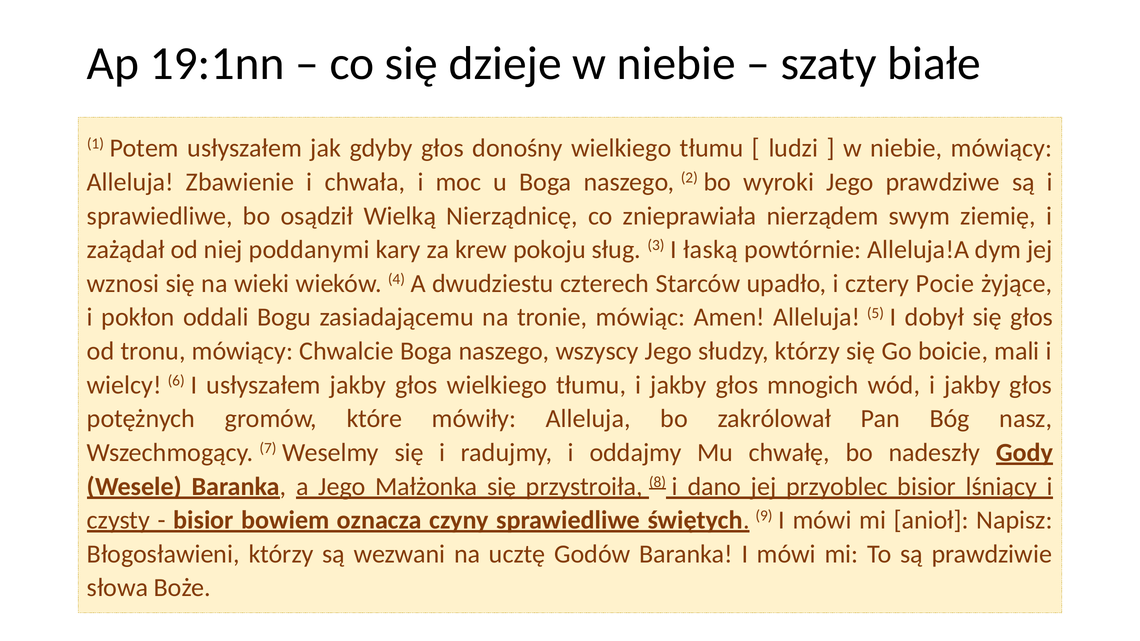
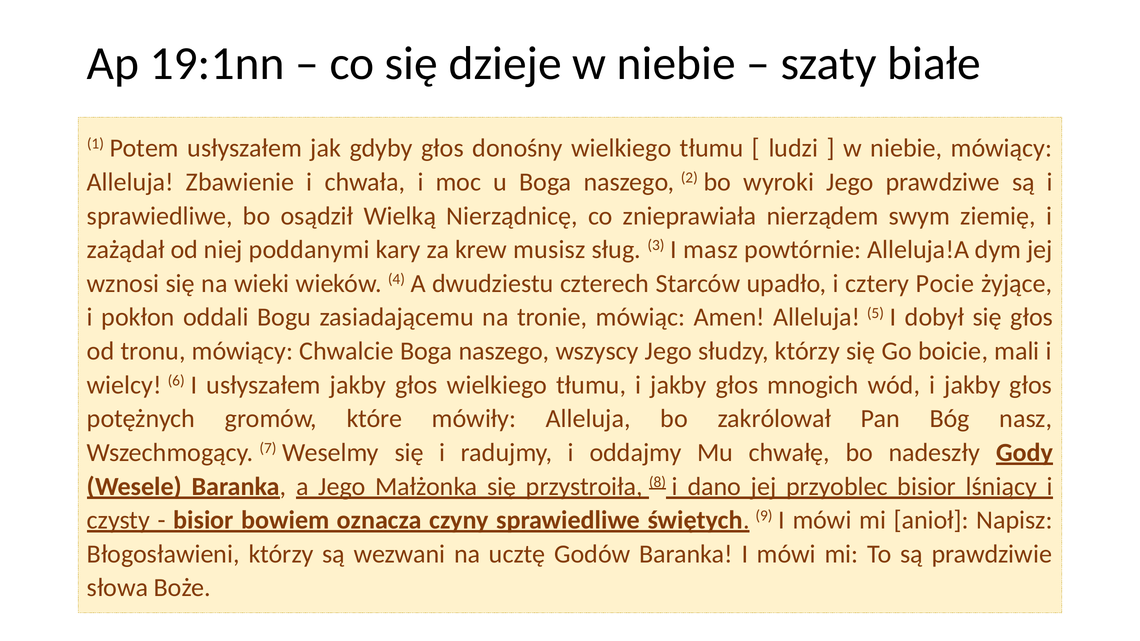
pokoju: pokoju -> musisz
łaską: łaską -> masz
